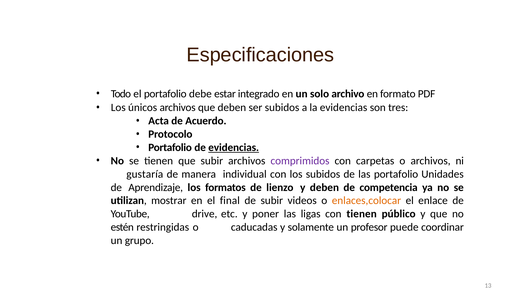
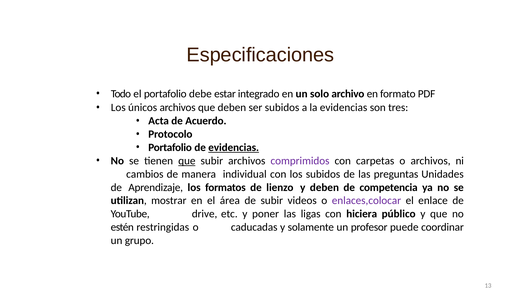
que at (187, 161) underline: none -> present
gustaría: gustaría -> cambios
las portafolio: portafolio -> preguntas
final: final -> área
enlaces,colocar colour: orange -> purple
con tienen: tienen -> hiciera
